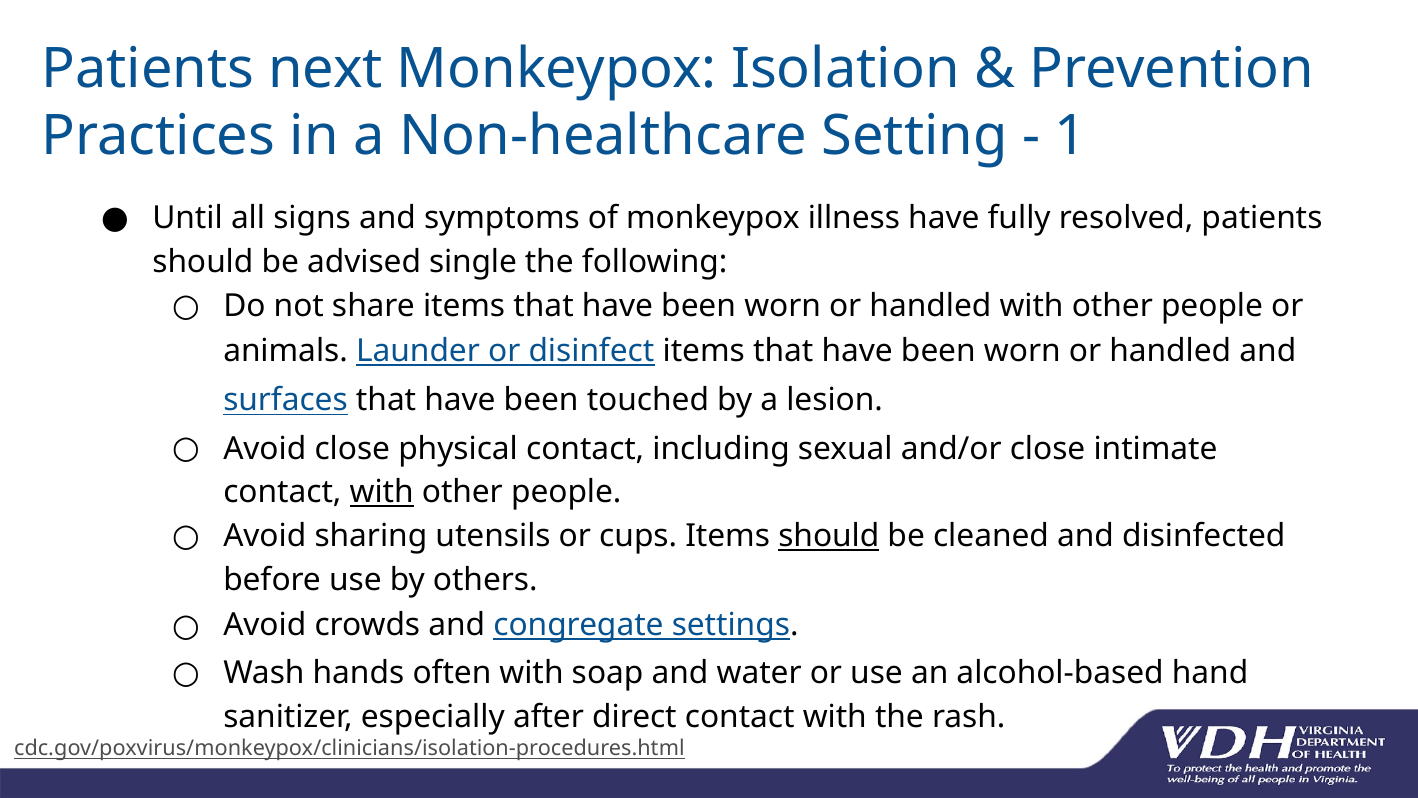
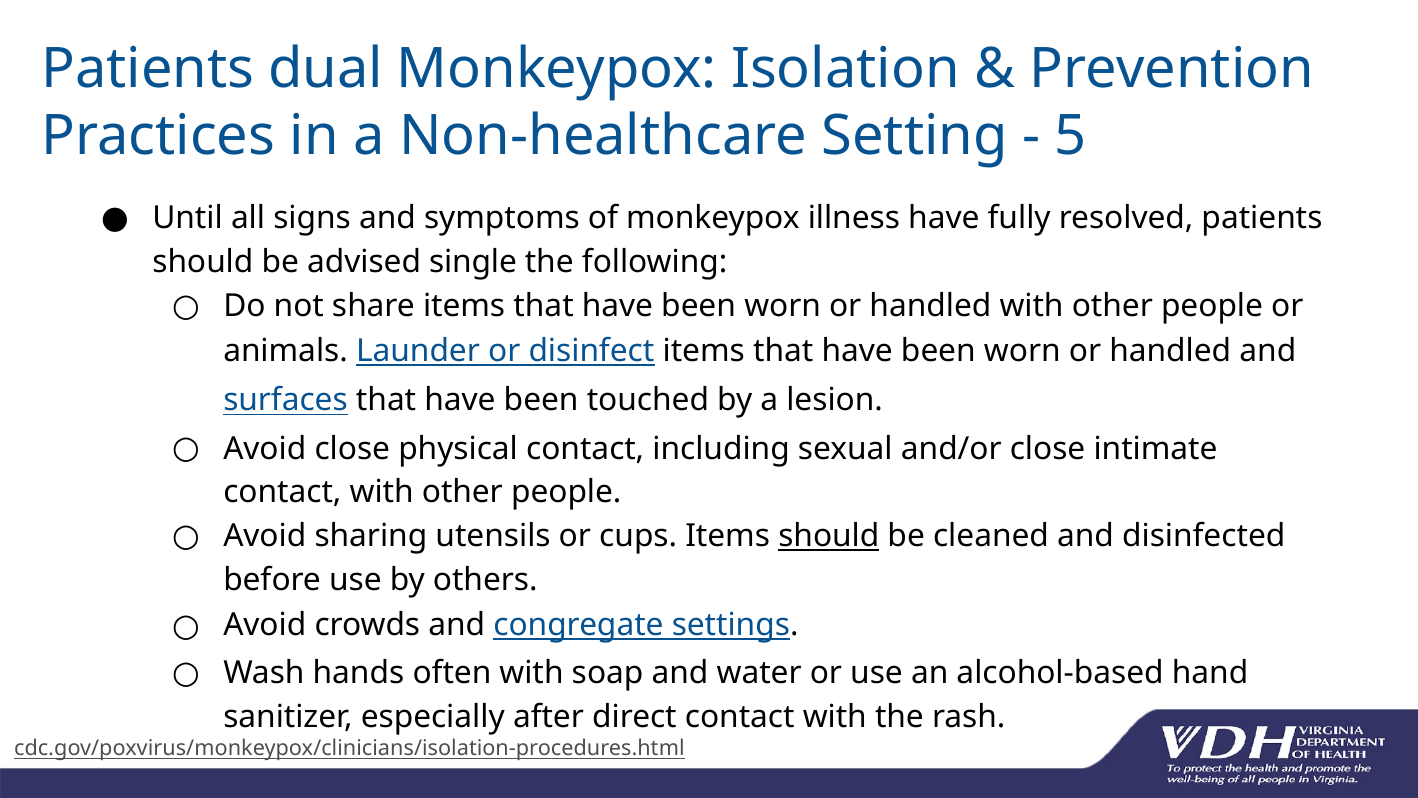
next: next -> dual
1: 1 -> 5
with at (382, 492) underline: present -> none
